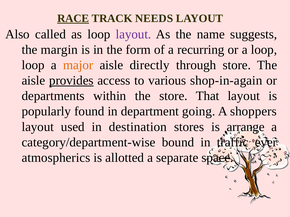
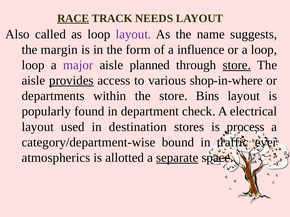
recurring: recurring -> influence
major colour: orange -> purple
directly: directly -> planned
store at (237, 65) underline: none -> present
shop-in-again: shop-in-again -> shop-in-where
That: That -> Bins
going: going -> check
shoppers: shoppers -> electrical
arrange: arrange -> process
separate underline: none -> present
